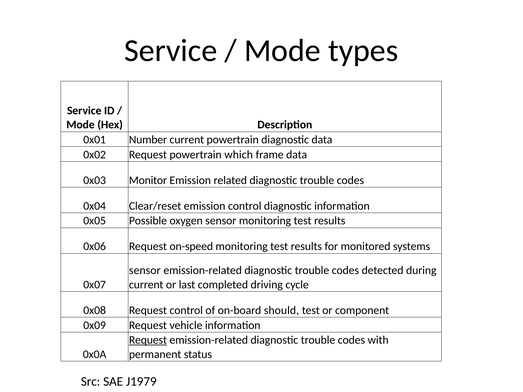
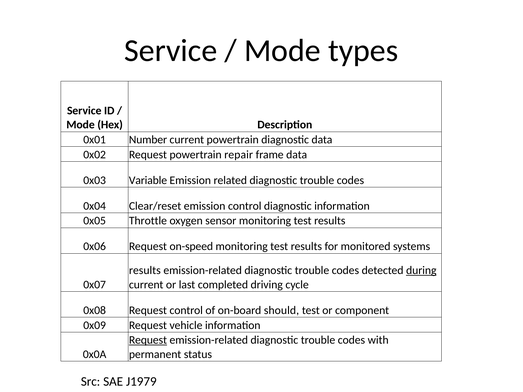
which: which -> repair
Monitor: Monitor -> Variable
Possible: Possible -> Throttle
sensor at (145, 271): sensor -> results
during underline: none -> present
